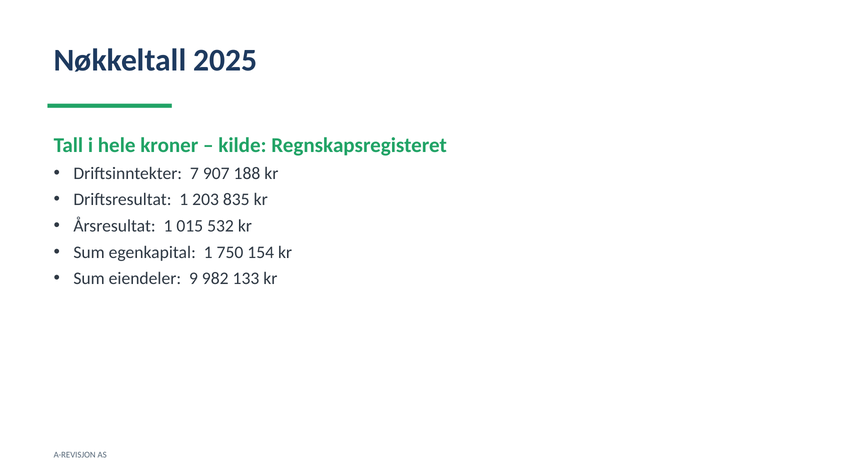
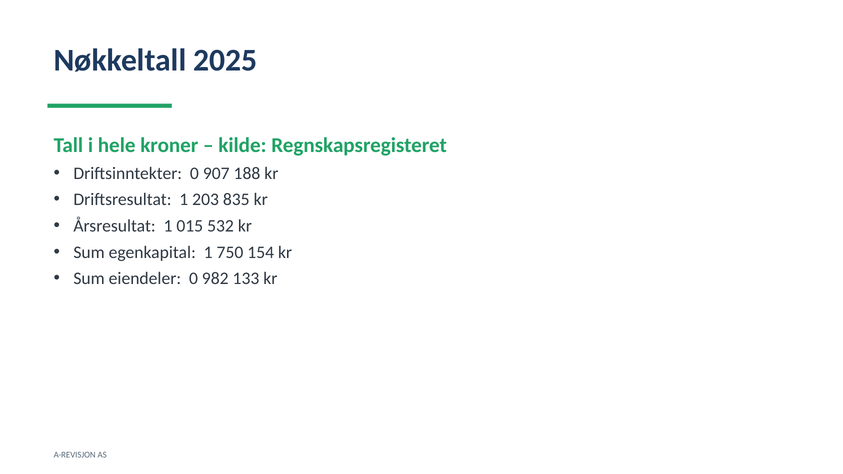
Driftsinntekter 7: 7 -> 0
eiendeler 9: 9 -> 0
